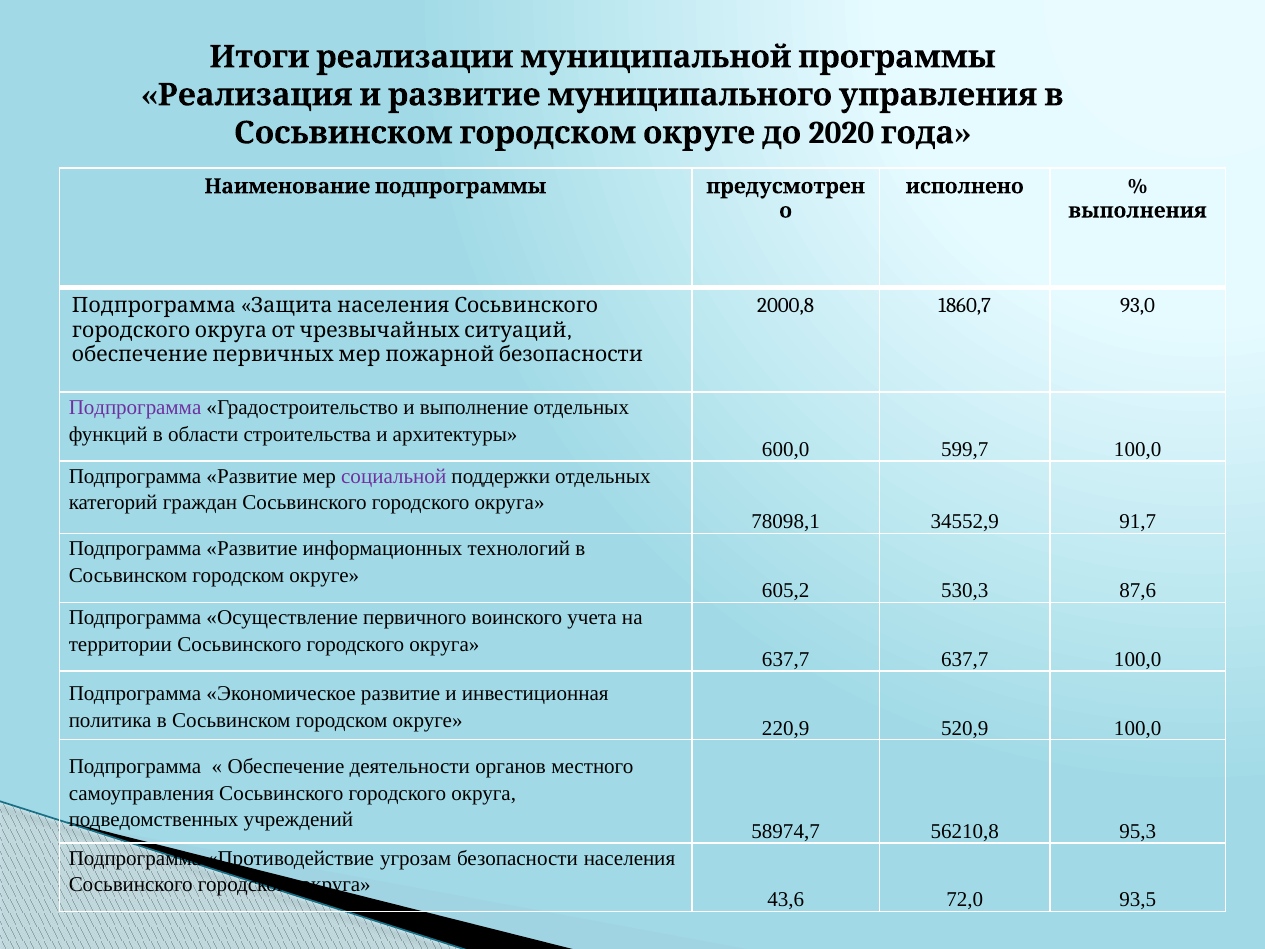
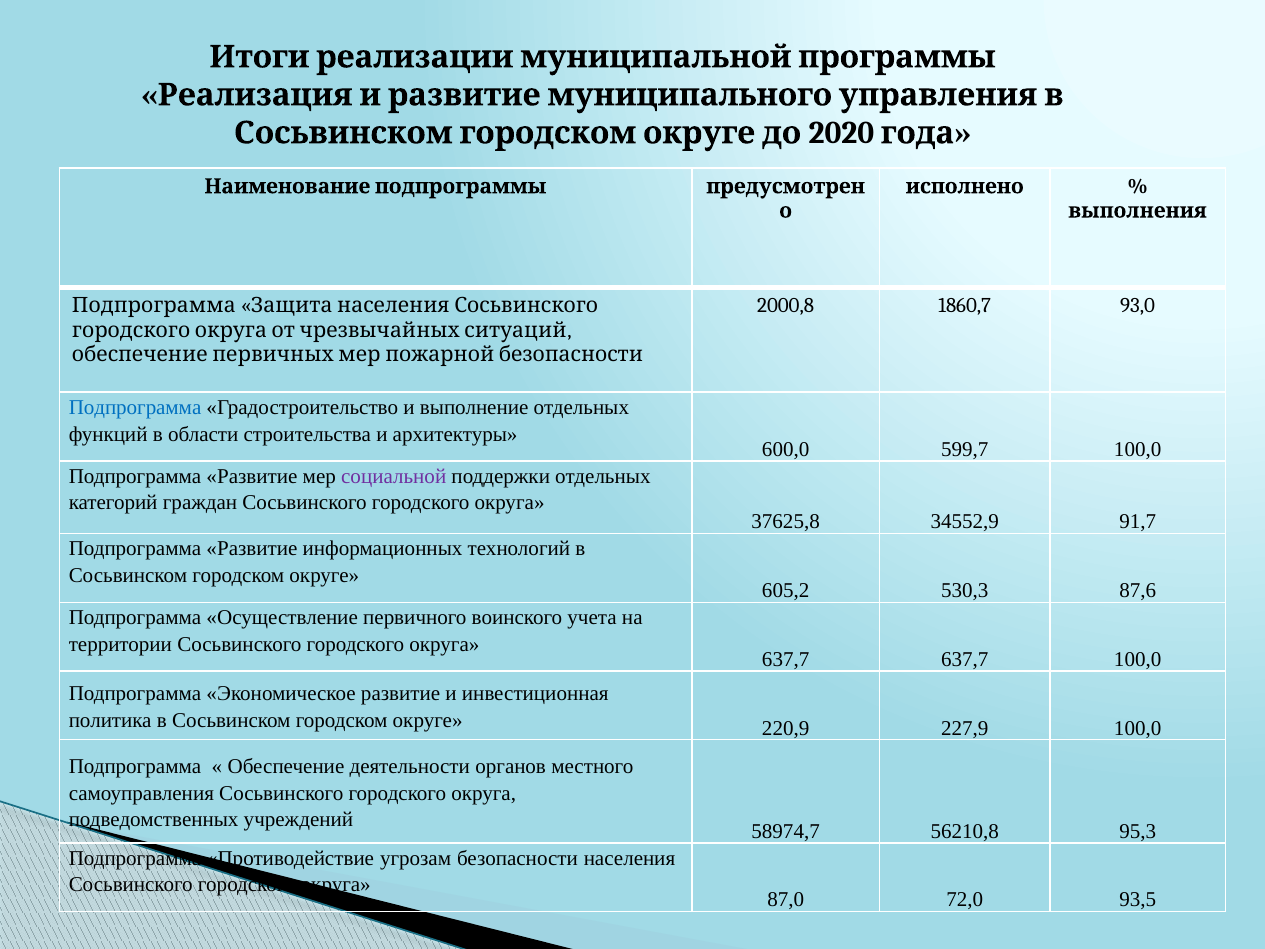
Подпрограмма at (135, 407) colour: purple -> blue
78098,1: 78098,1 -> 37625,8
520,9: 520,9 -> 227,9
43,6: 43,6 -> 87,0
